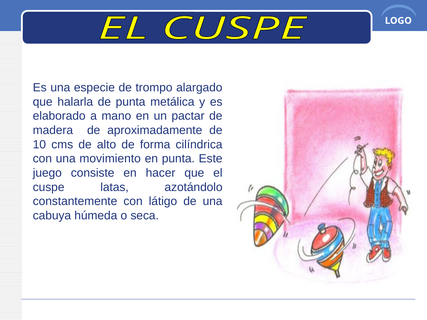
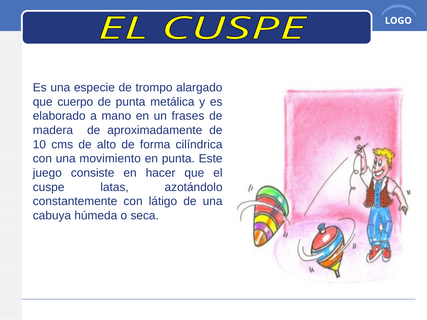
halarla: halarla -> cuerpo
pactar: pactar -> frases
